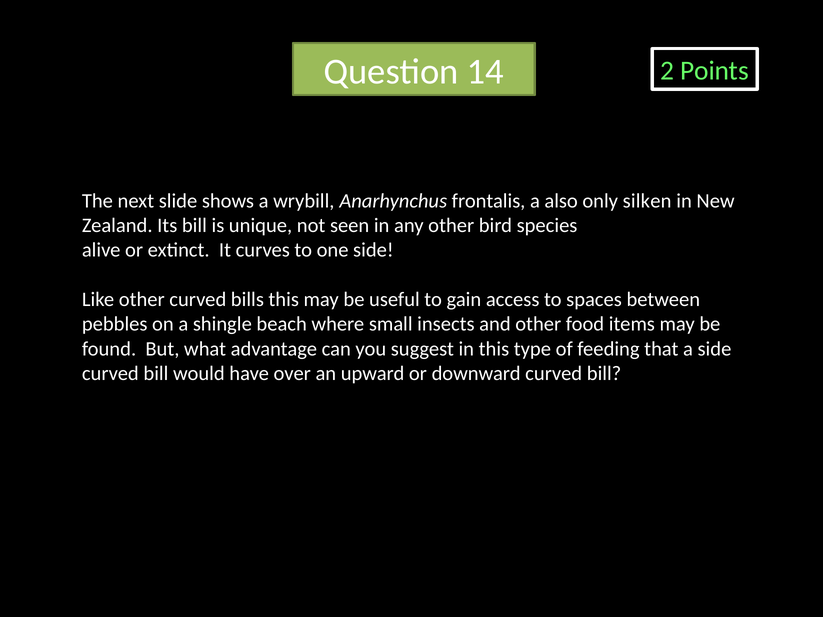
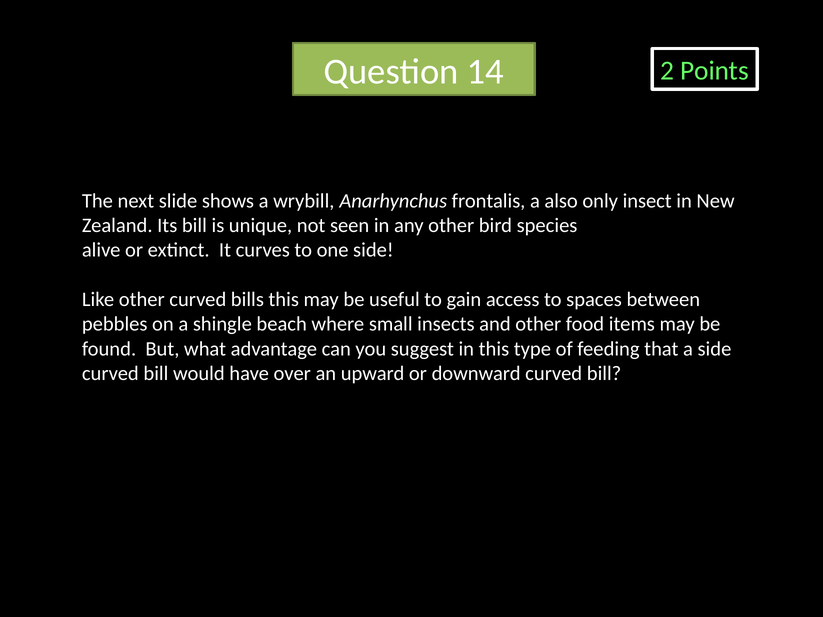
silken: silken -> insect
